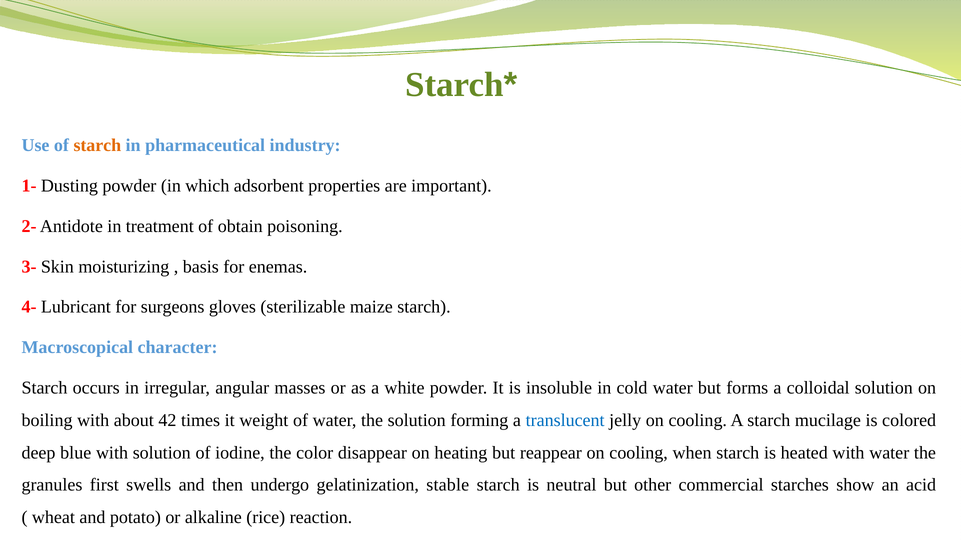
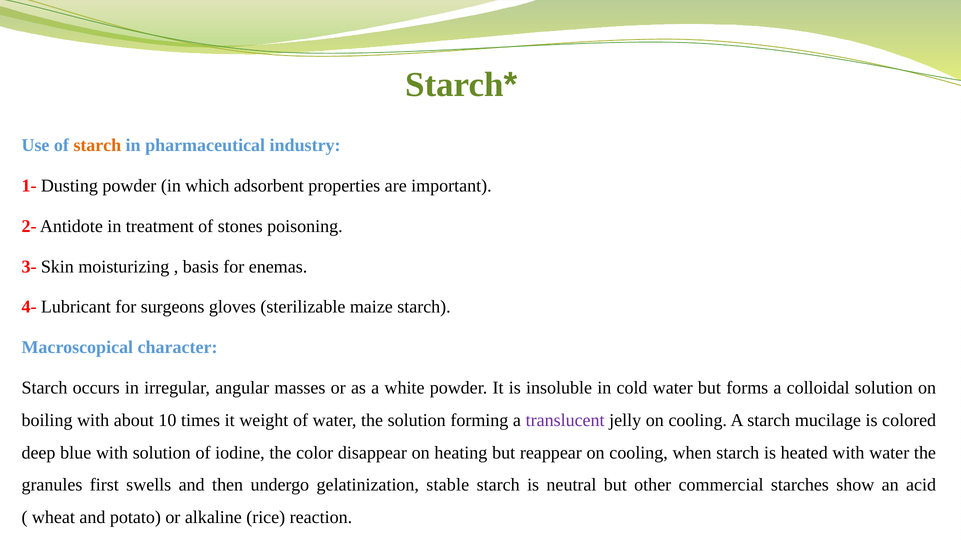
obtain: obtain -> stones
42: 42 -> 10
translucent colour: blue -> purple
